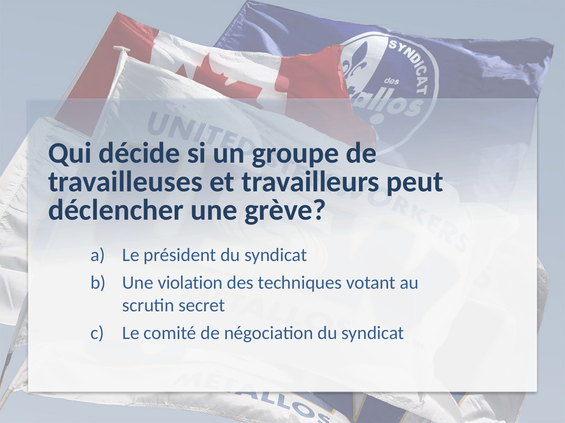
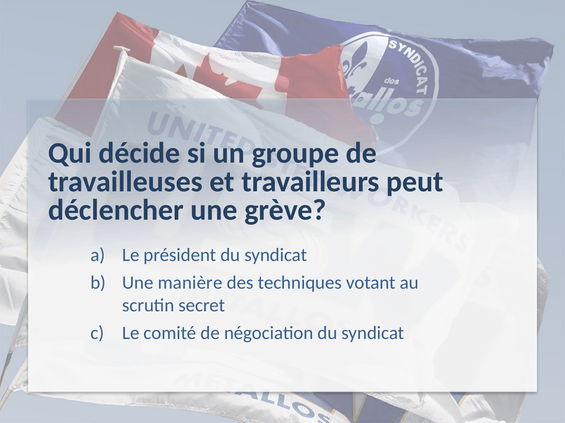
violation: violation -> manière
